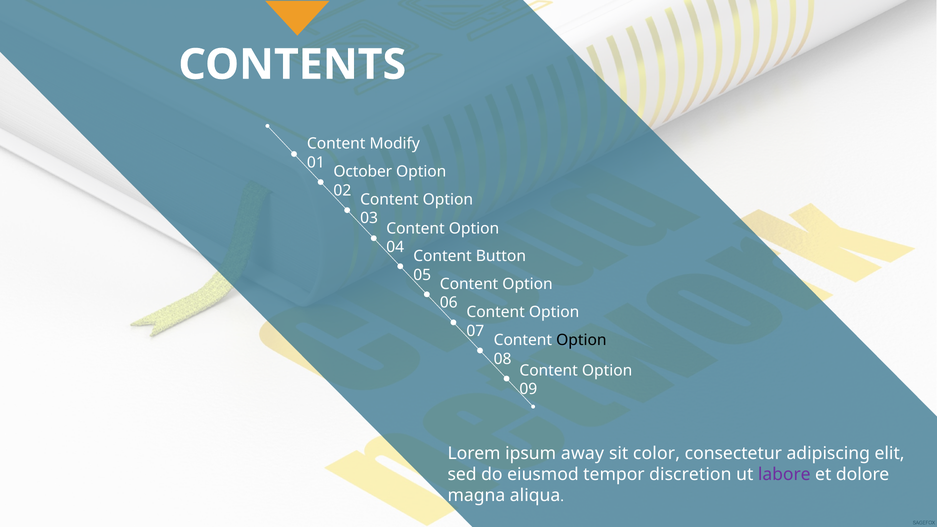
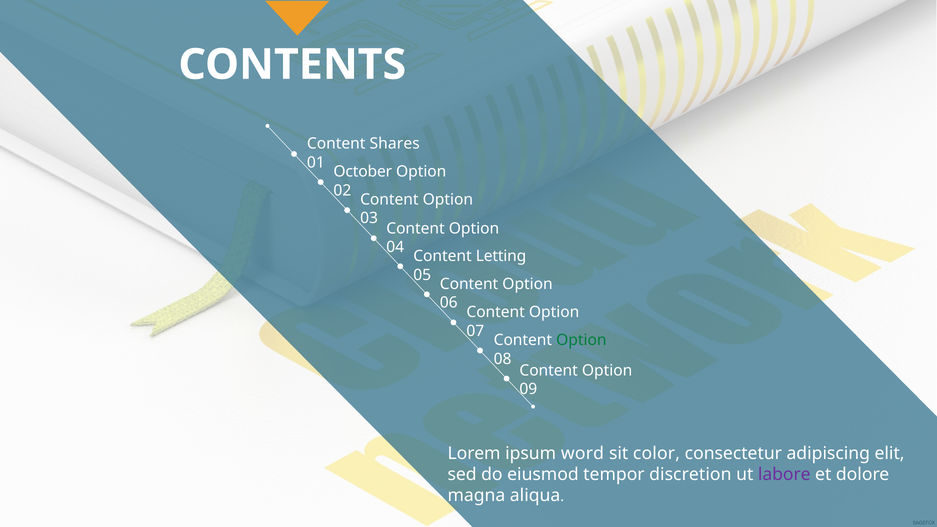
Modify: Modify -> Shares
Button: Button -> Letting
Option at (581, 340) colour: black -> green
away: away -> word
